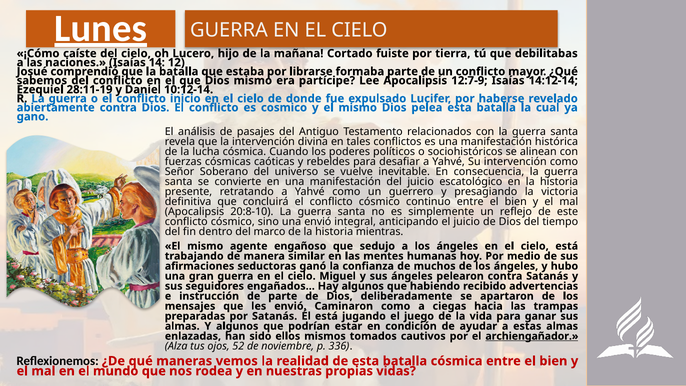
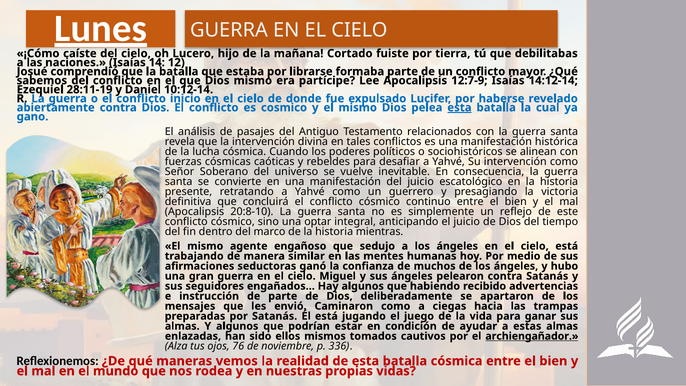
esta at (459, 108) underline: none -> present
una envió: envió -> optar
52: 52 -> 76
